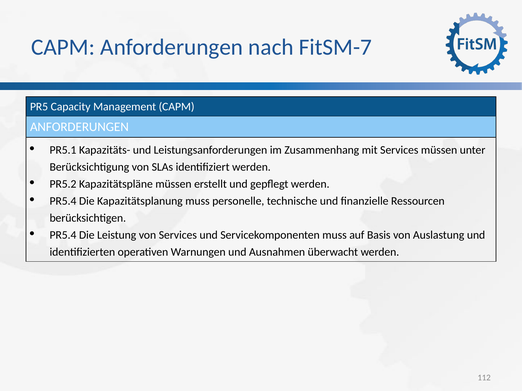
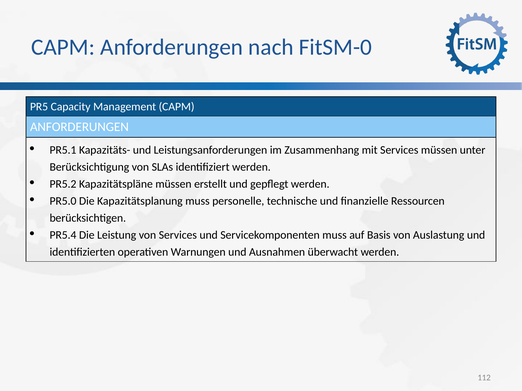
FitSM-7: FitSM-7 -> FitSM-0
PR5.4 at (63, 201): PR5.4 -> PR5.0
